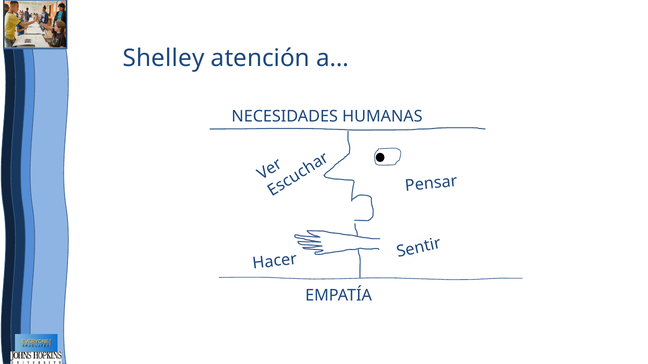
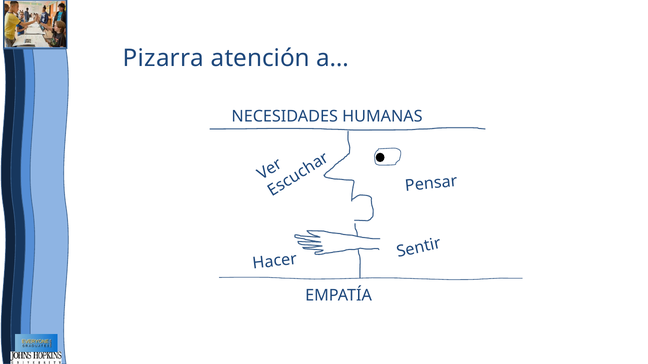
Shelley: Shelley -> Pizarra
